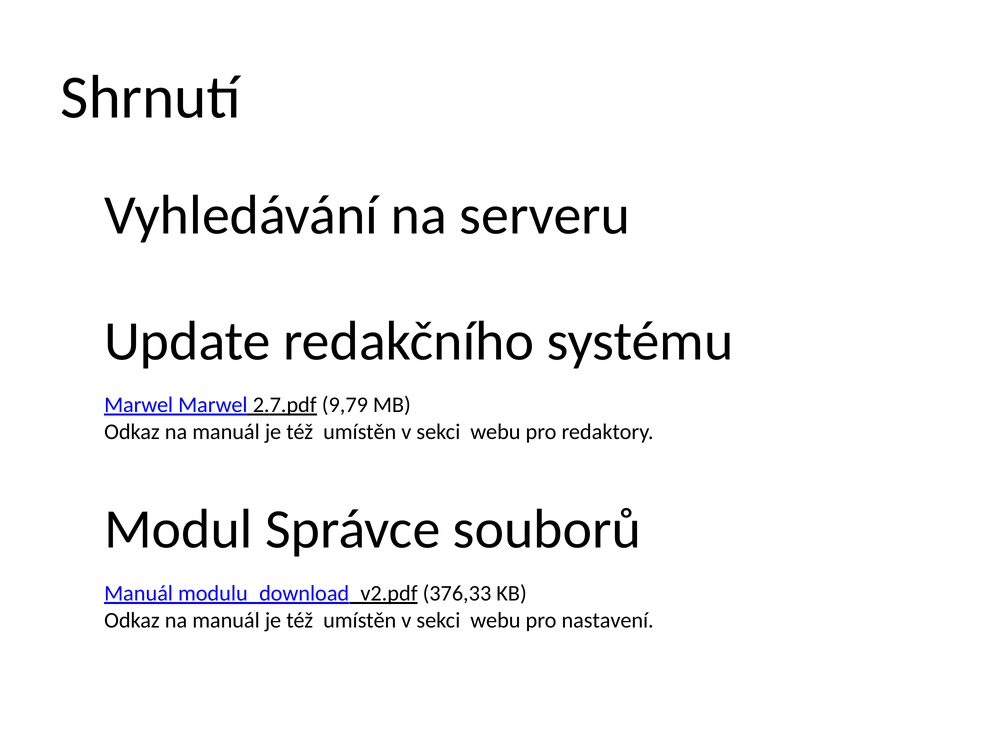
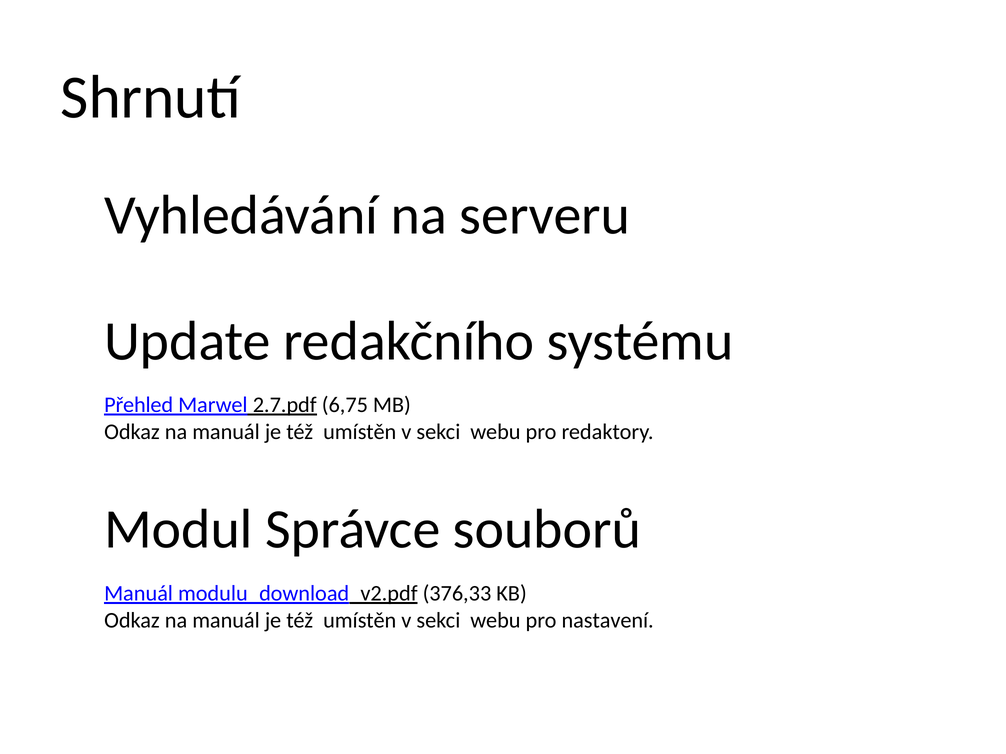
Marwel at (139, 405): Marwel -> Přehled
9,79: 9,79 -> 6,75
